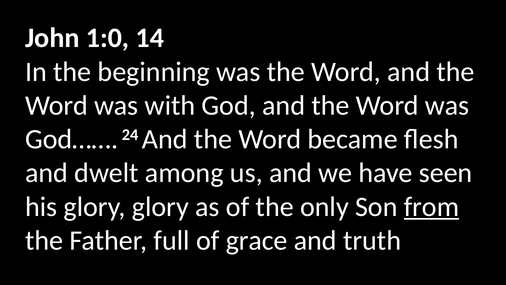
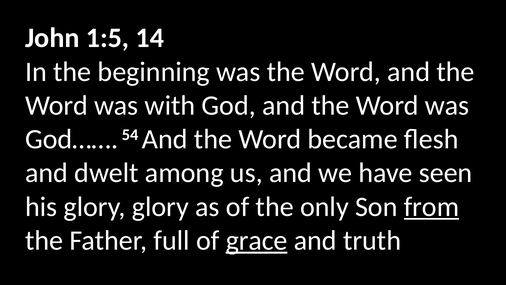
1:0: 1:0 -> 1:5
24: 24 -> 54
grace underline: none -> present
